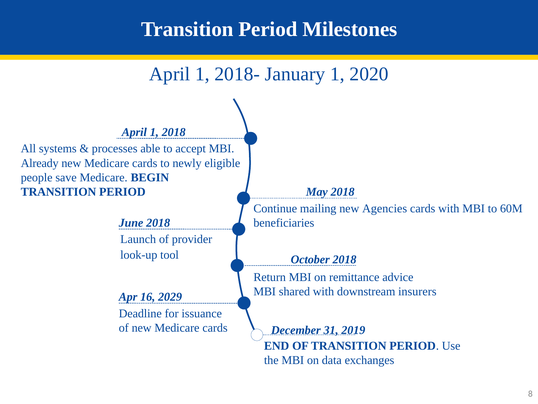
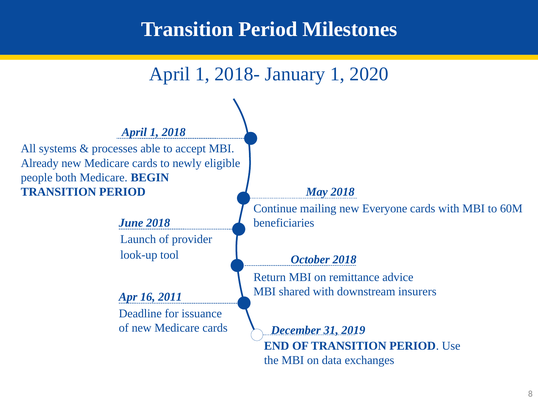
save: save -> both
Agencies: Agencies -> Everyone
2029: 2029 -> 2011
